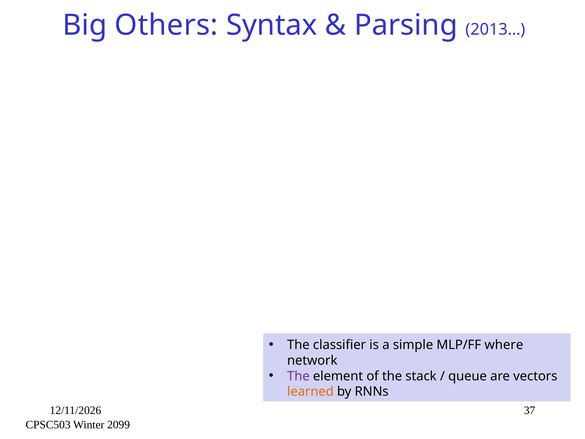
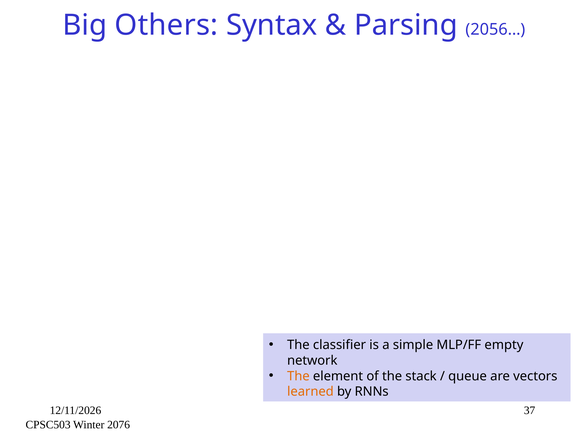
2013…: 2013… -> 2056…
where: where -> empty
The at (298, 376) colour: purple -> orange
2099: 2099 -> 2076
